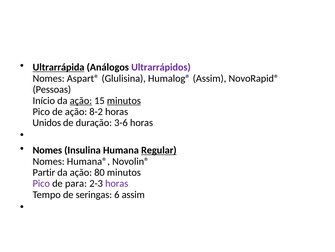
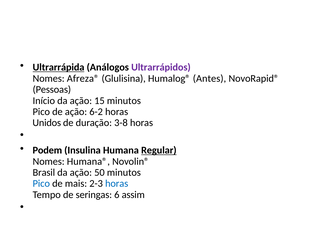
Aspart®: Aspart® -> Afreza®
Humalog® Assim: Assim -> Antes
ação at (81, 100) underline: present -> none
minutos at (124, 100) underline: present -> none
8-2: 8-2 -> 6-2
3-6: 3-6 -> 3-8
Nomes at (47, 150): Nomes -> Podem
Partir: Partir -> Brasil
80: 80 -> 50
Pico at (41, 183) colour: purple -> blue
para: para -> mais
horas at (117, 183) colour: purple -> blue
